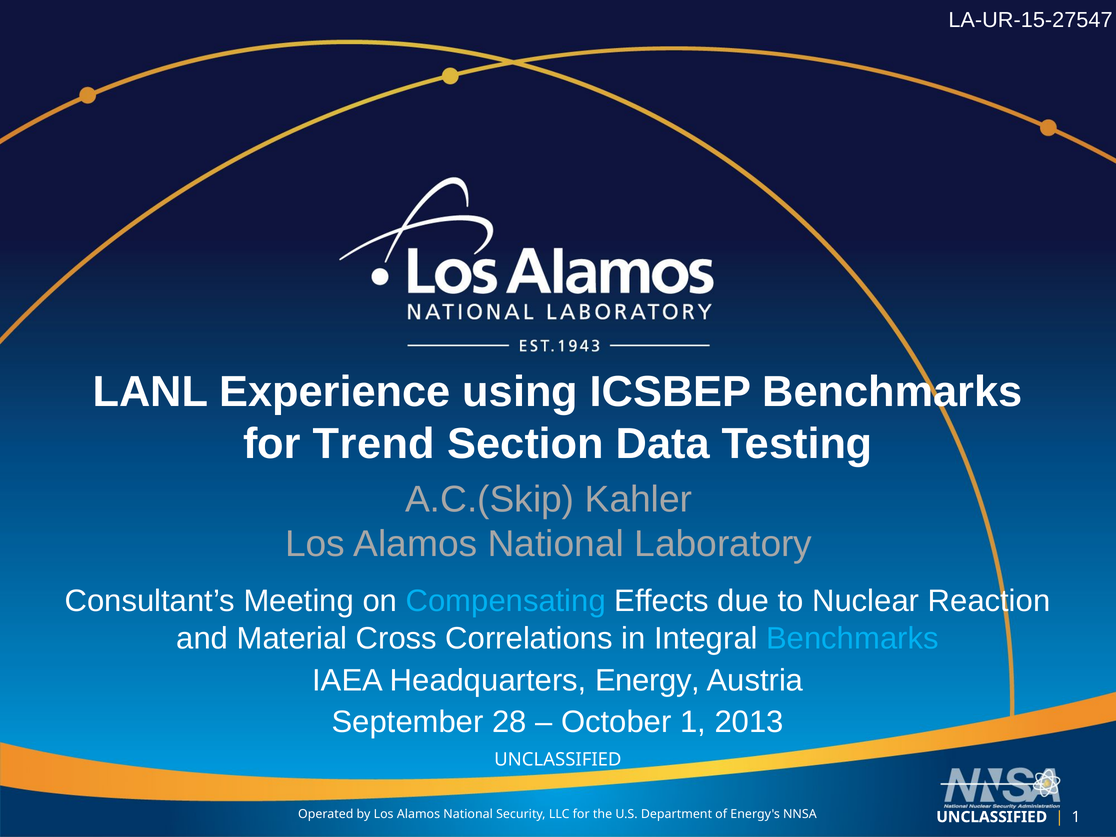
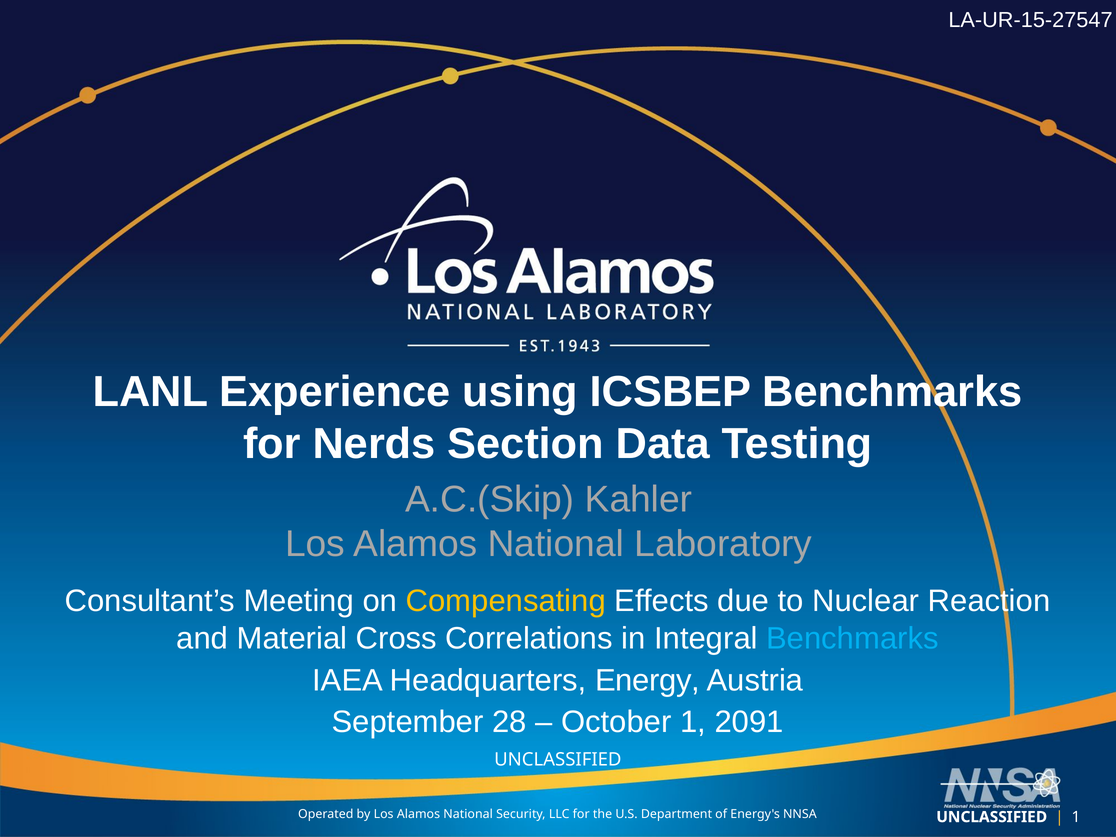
Trend: Trend -> Nerds
Compensating colour: light blue -> yellow
2013: 2013 -> 2091
